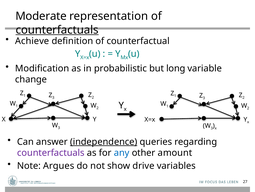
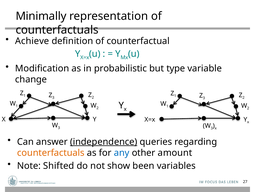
Moderate: Moderate -> Minimally
counterfactuals at (57, 30) underline: present -> none
long: long -> type
counterfactuals at (51, 152) colour: purple -> orange
Argues: Argues -> Shifted
drive: drive -> been
